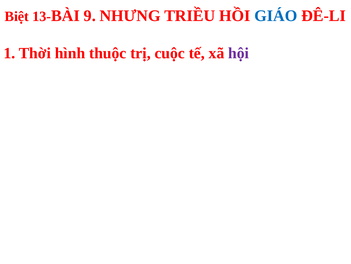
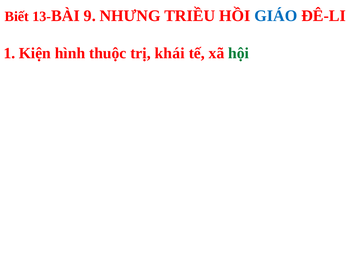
Biệt: Biệt -> Biết
Thời: Thời -> Kiện
cuộc: cuộc -> khái
hội colour: purple -> green
